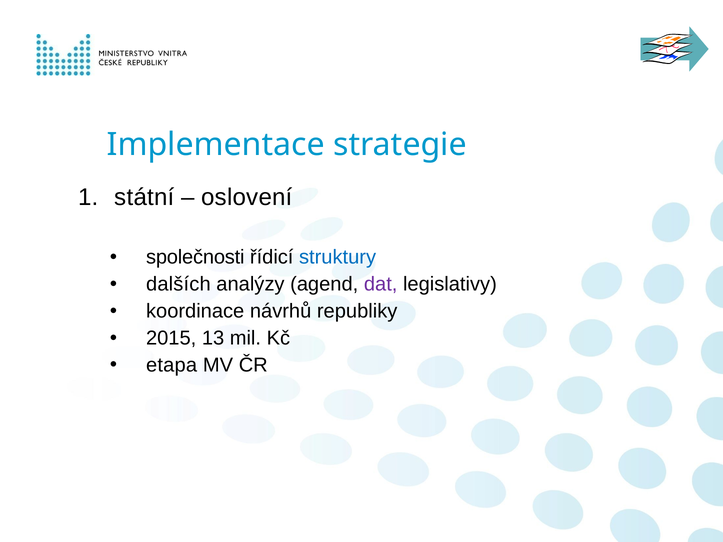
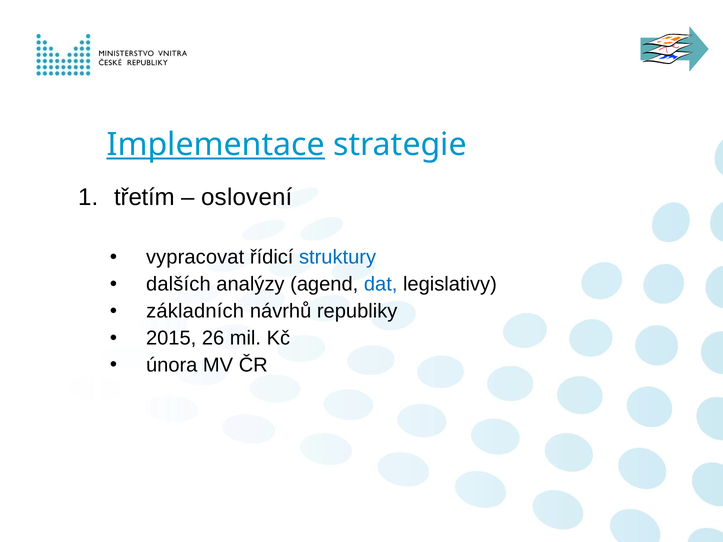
Implementace underline: none -> present
státní: státní -> třetím
společnosti: společnosti -> vypracovat
dat colour: purple -> blue
koordinace: koordinace -> základních
13: 13 -> 26
etapa: etapa -> února
